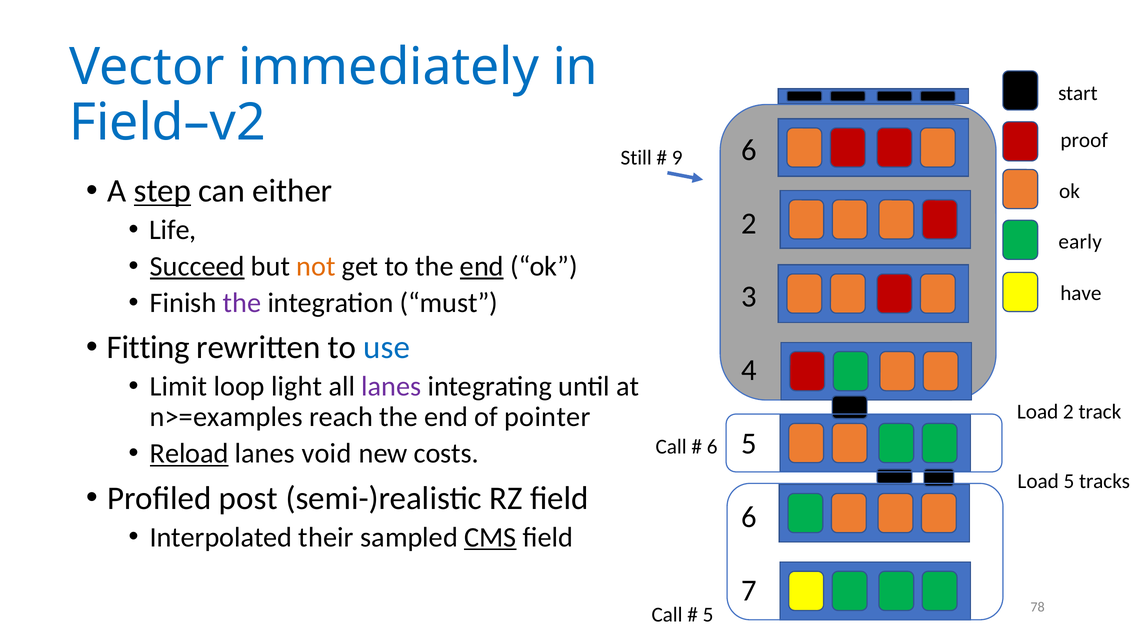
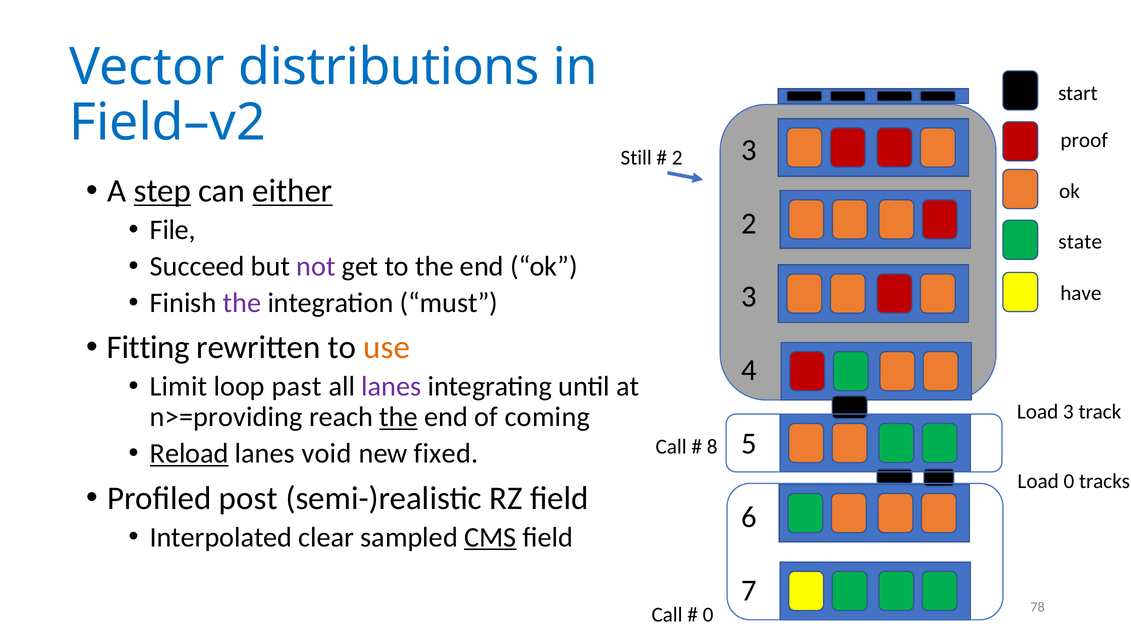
immediately: immediately -> distributions
Field–v2 6: 6 -> 3
9 at (677, 158): 9 -> 2
either underline: none -> present
Life: Life -> File
early: early -> state
Succeed underline: present -> none
not colour: orange -> purple
end at (482, 267) underline: present -> none
use colour: blue -> orange
light: light -> past
Load 2: 2 -> 3
n>=examples: n>=examples -> n>=providing
the at (399, 417) underline: none -> present
pointer: pointer -> coming
6 at (712, 447): 6 -> 8
costs: costs -> fixed
Load 5: 5 -> 0
their: their -> clear
5 at (708, 615): 5 -> 0
